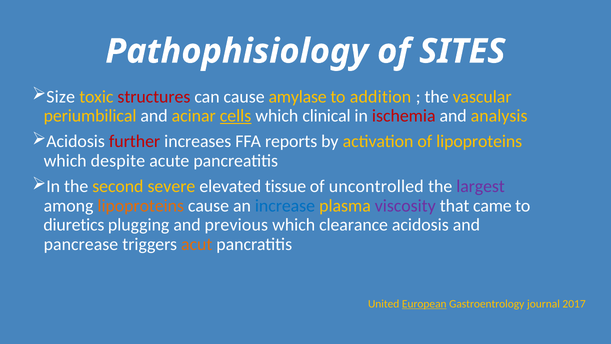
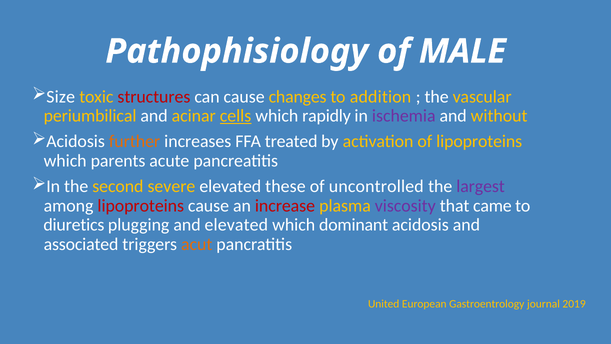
SITES: SITES -> MALE
amylase: amylase -> changes
clinical: clinical -> rapidly
ischemia colour: red -> purple
analysis: analysis -> without
further colour: red -> orange
reports: reports -> treated
despite: despite -> parents
tissue: tissue -> these
lipoproteins at (141, 206) colour: orange -> red
increase colour: blue -> red
and previous: previous -> elevated
clearance: clearance -> dominant
pancrease: pancrease -> associated
European underline: present -> none
2017: 2017 -> 2019
